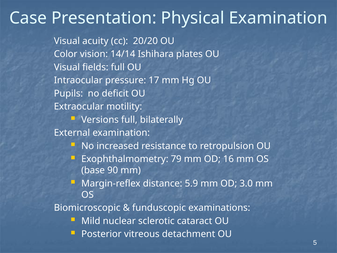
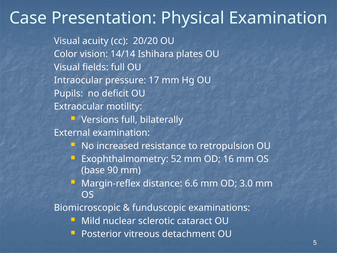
79: 79 -> 52
5.9: 5.9 -> 6.6
